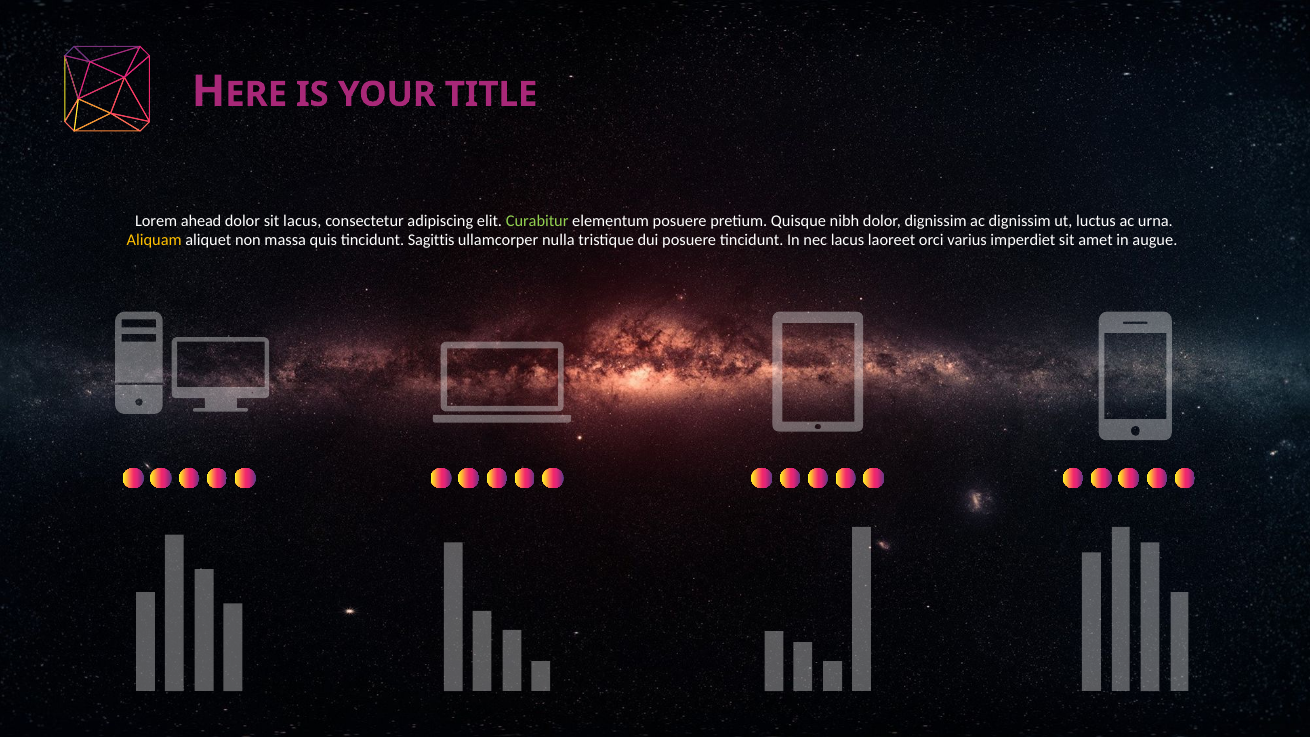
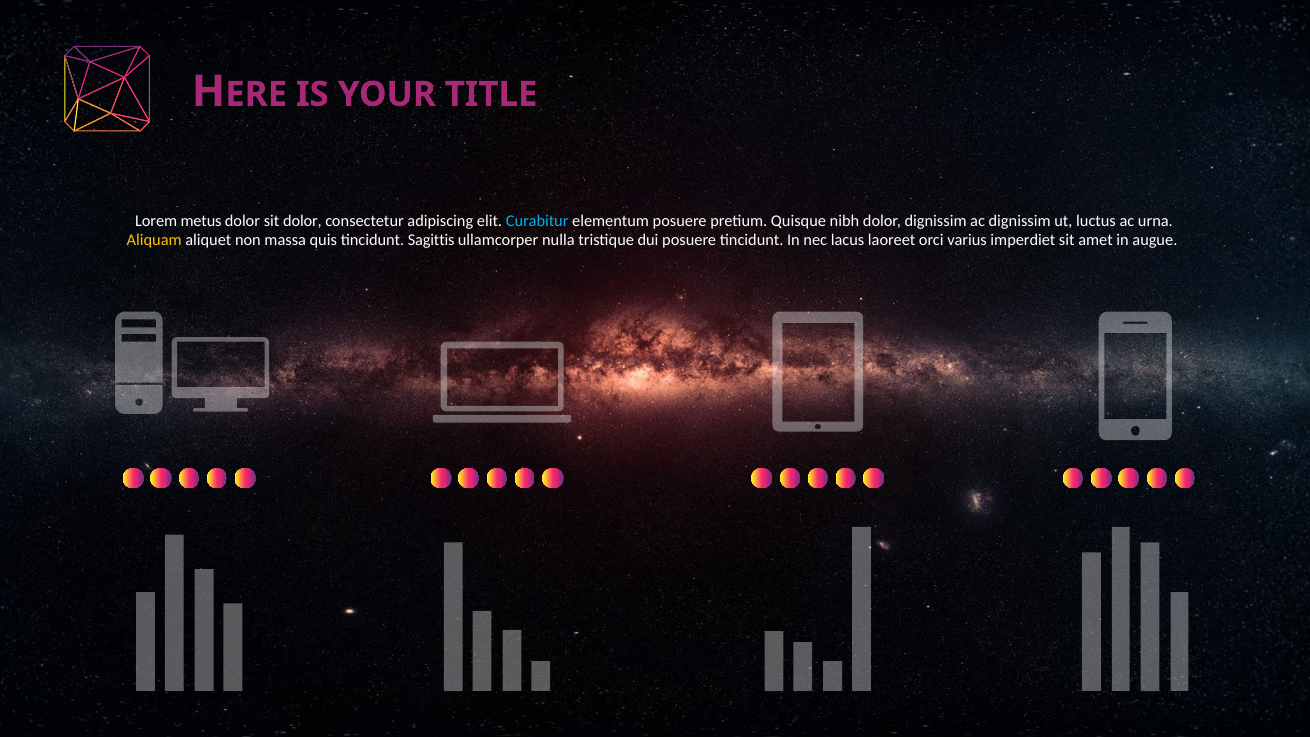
ahead: ahead -> metus
sit lacus: lacus -> dolor
Curabitur colour: light green -> light blue
